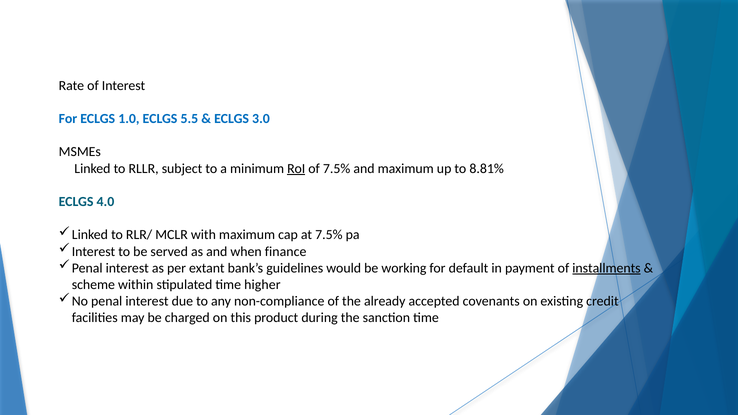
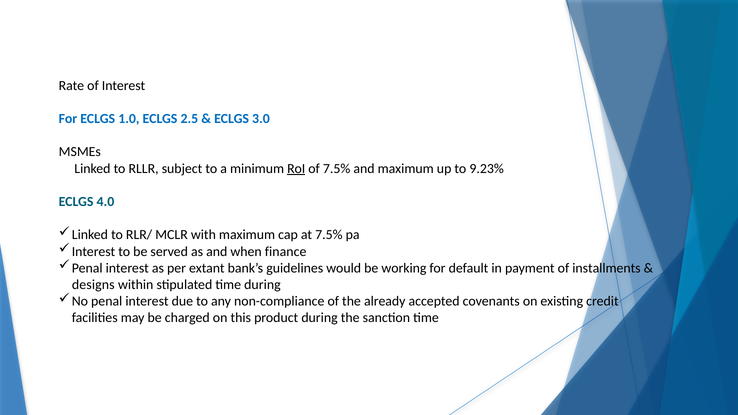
5.5: 5.5 -> 2.5
8.81%: 8.81% -> 9.23%
installments underline: present -> none
scheme: scheme -> designs
time higher: higher -> during
